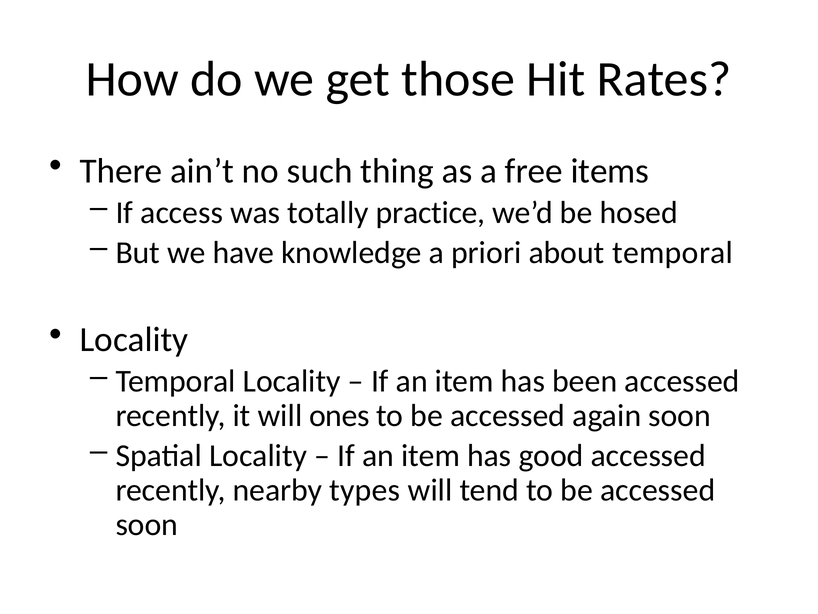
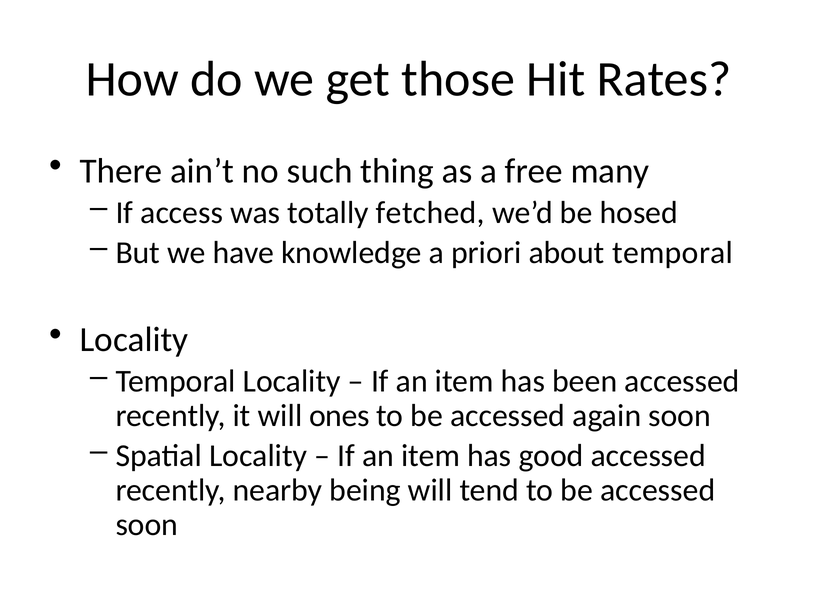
items: items -> many
practice: practice -> fetched
types: types -> being
